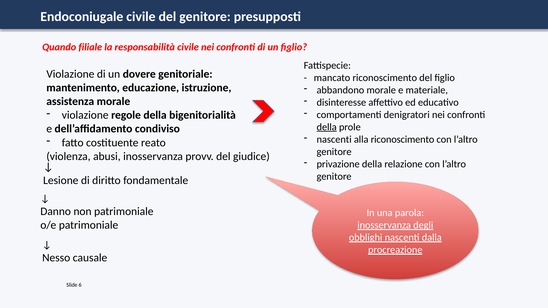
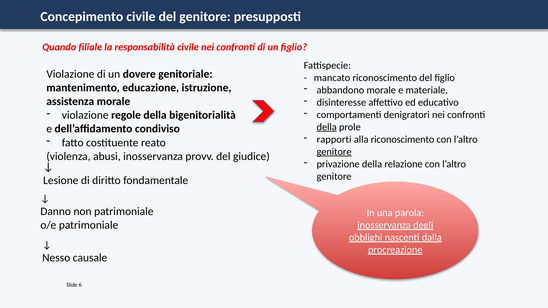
Endoconiugale: Endoconiugale -> Concepimento
nascenti at (334, 139): nascenti -> rapporti
genitore at (334, 152) underline: none -> present
